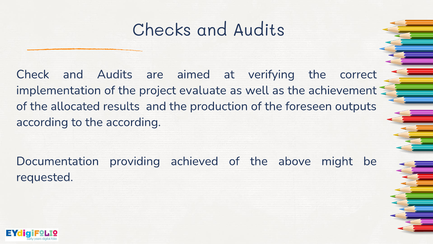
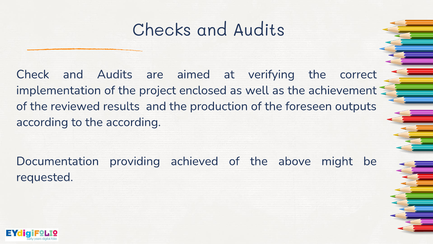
evaluate: evaluate -> enclosed
allocated: allocated -> reviewed
